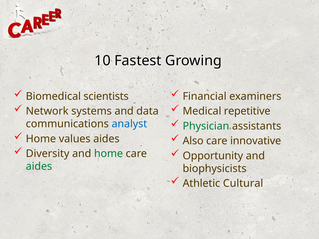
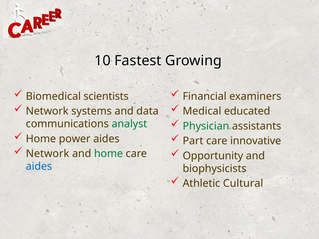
repetitive: repetitive -> educated
analyst colour: blue -> green
values: values -> power
Also: Also -> Part
Diversity at (48, 154): Diversity -> Network
aides at (39, 167) colour: green -> blue
